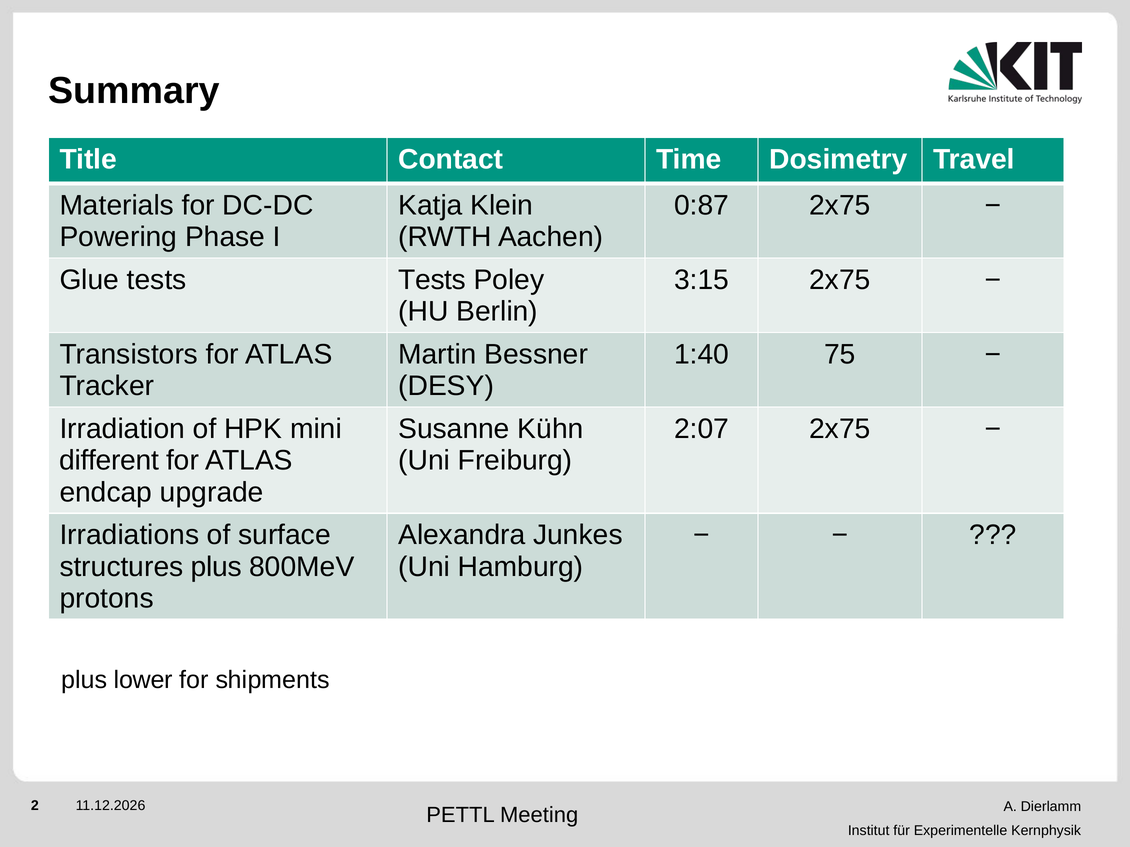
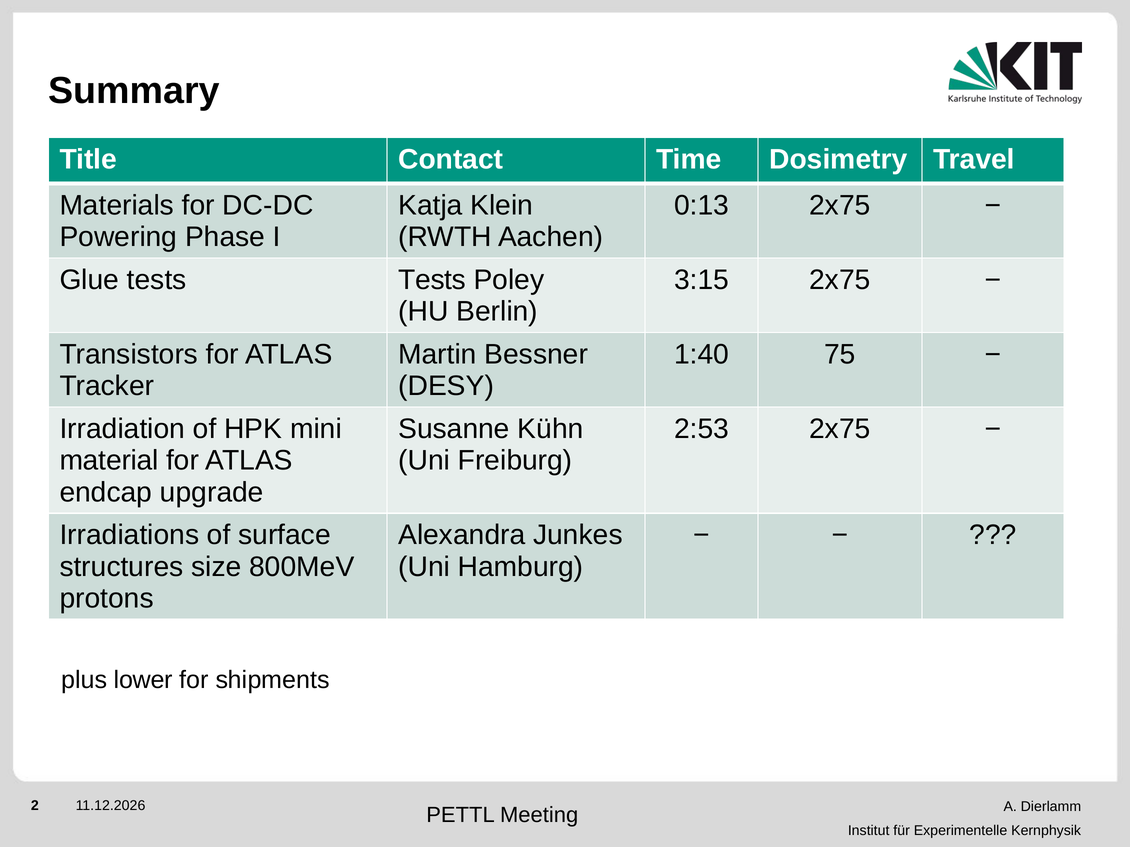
0:87: 0:87 -> 0:13
2:07: 2:07 -> 2:53
different: different -> material
structures plus: plus -> size
